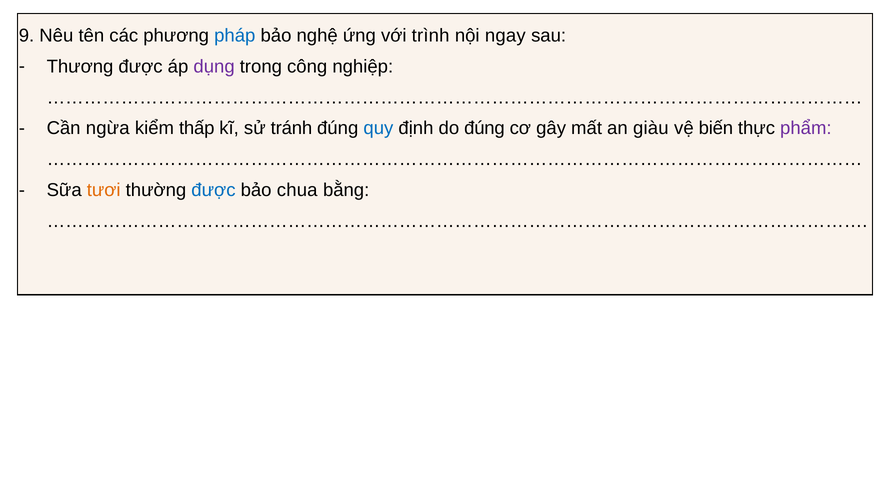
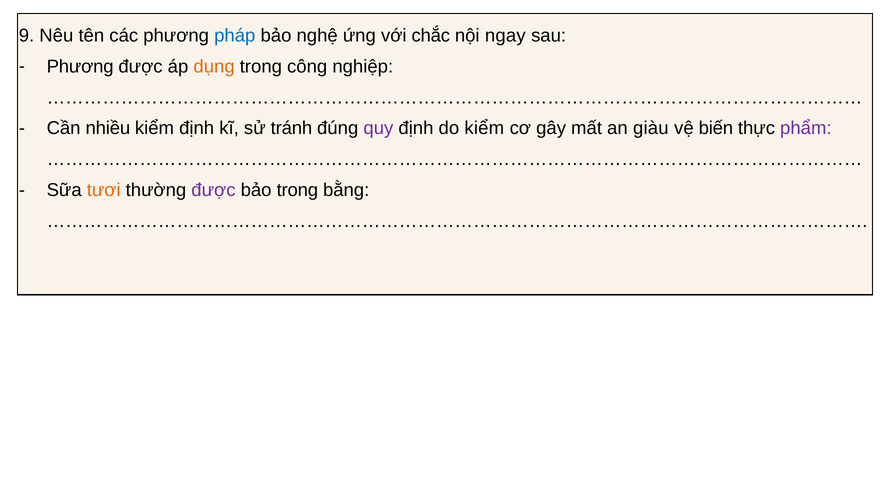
trình: trình -> chắc
Thương at (80, 66): Thương -> Phương
dụng colour: purple -> orange
ngừa: ngừa -> nhiều
kiểm thấp: thấp -> định
quy colour: blue -> purple
do đúng: đúng -> kiểm
được at (213, 190) colour: blue -> purple
bảo chua: chua -> trong
